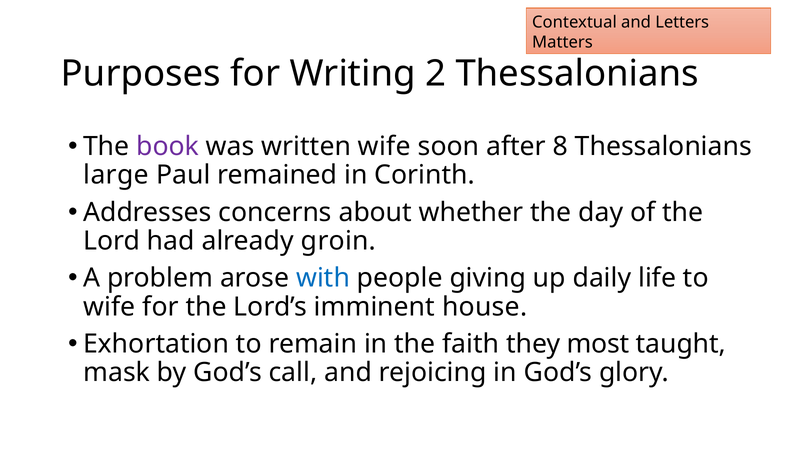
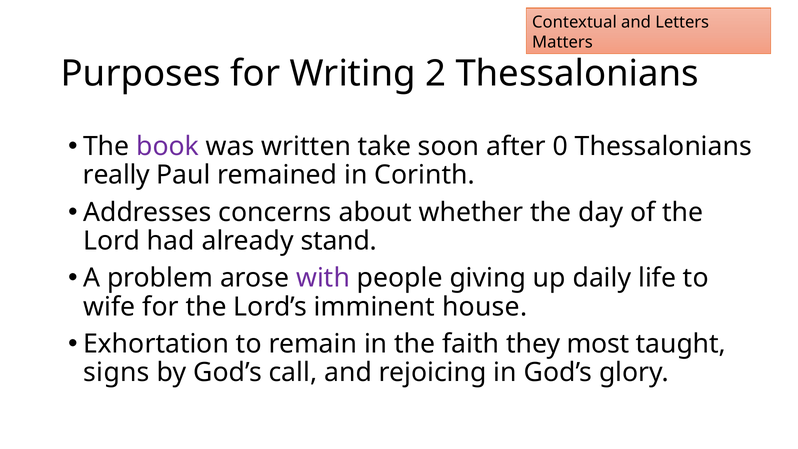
written wife: wife -> take
8: 8 -> 0
large: large -> really
groin: groin -> stand
with colour: blue -> purple
mask: mask -> signs
